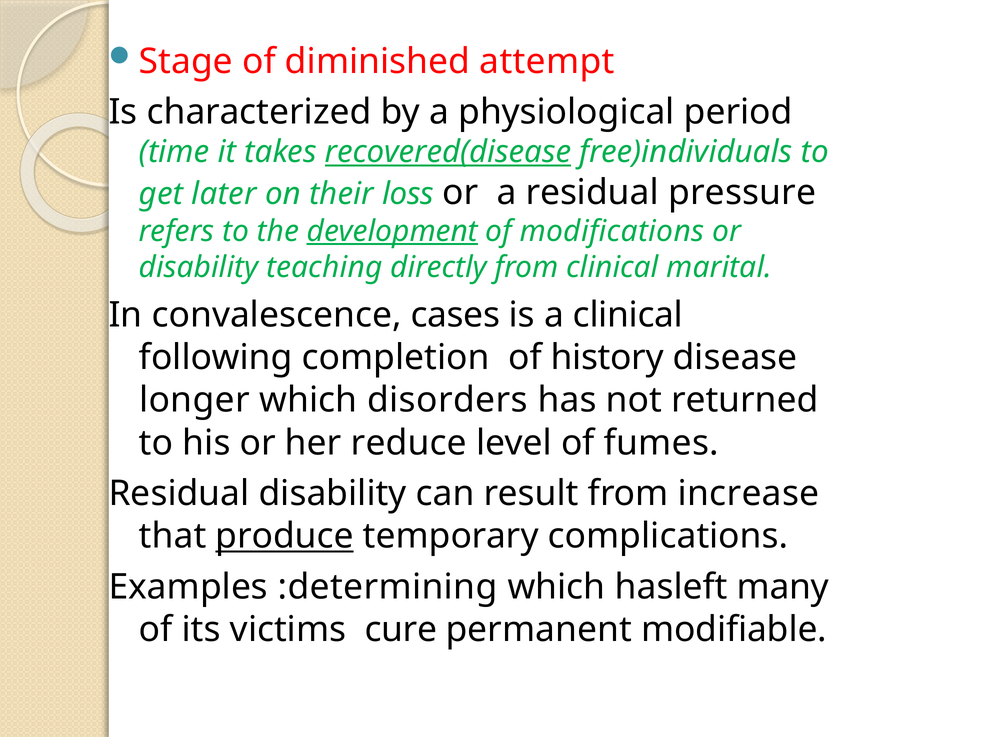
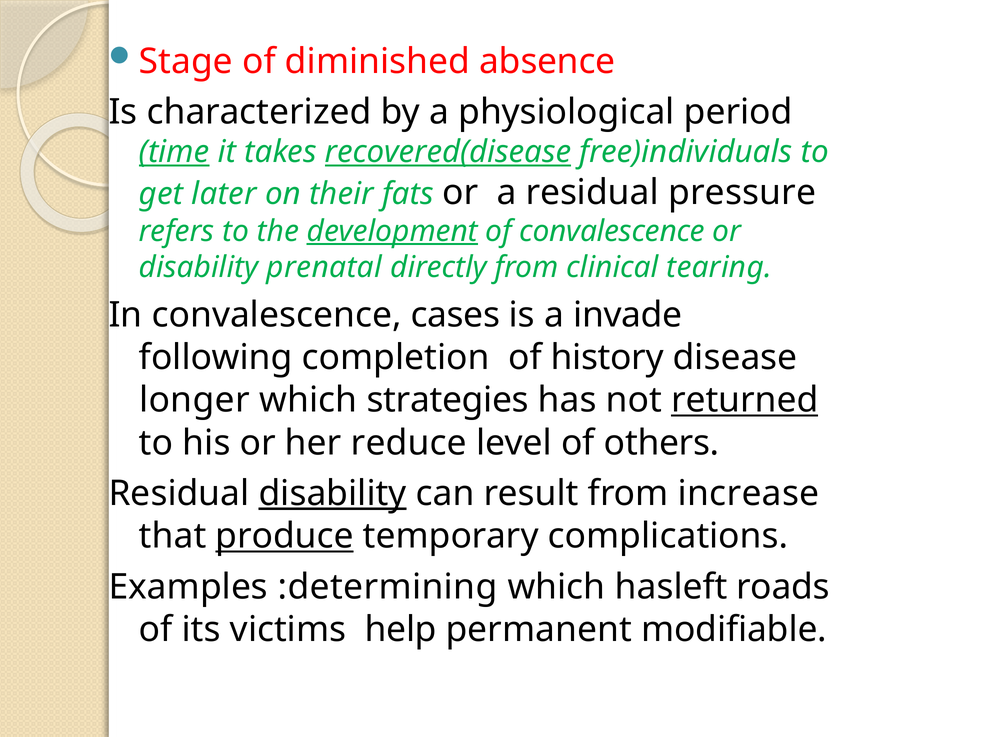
attempt: attempt -> absence
time underline: none -> present
loss: loss -> fats
of modifications: modifications -> convalescence
teaching: teaching -> prenatal
marital: marital -> tearing
a clinical: clinical -> invade
disorders: disorders -> strategies
returned underline: none -> present
fumes: fumes -> others
disability at (333, 493) underline: none -> present
many: many -> roads
cure: cure -> help
